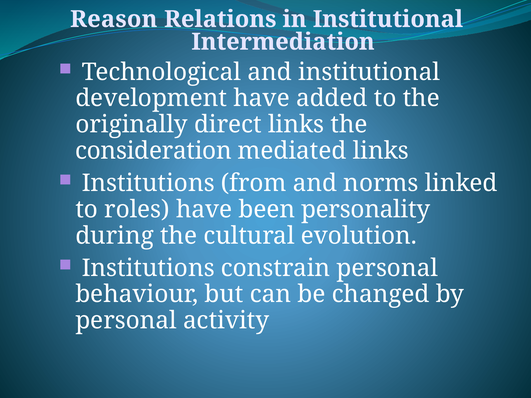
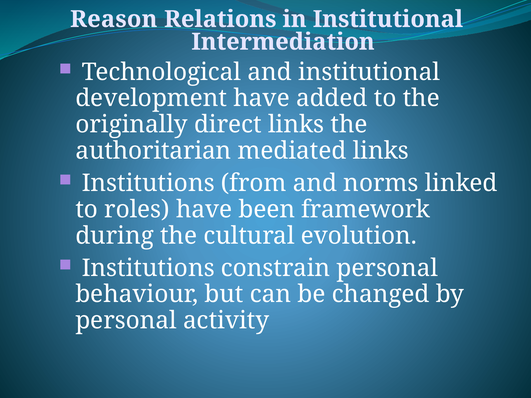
consideration: consideration -> authoritarian
personality: personality -> framework
